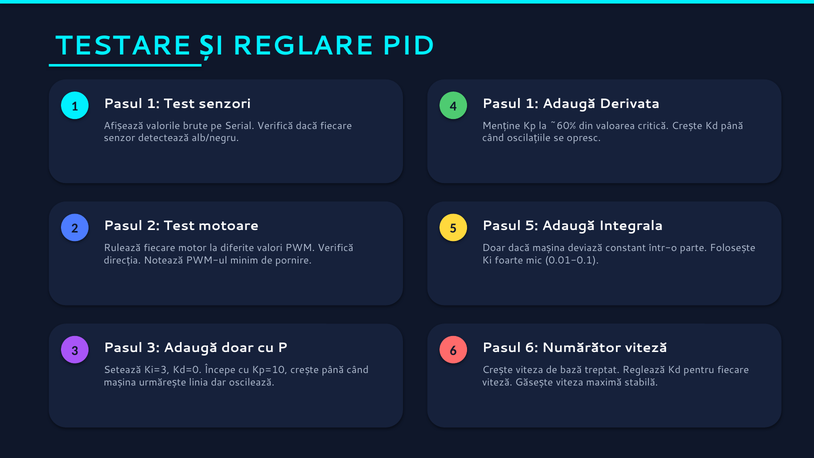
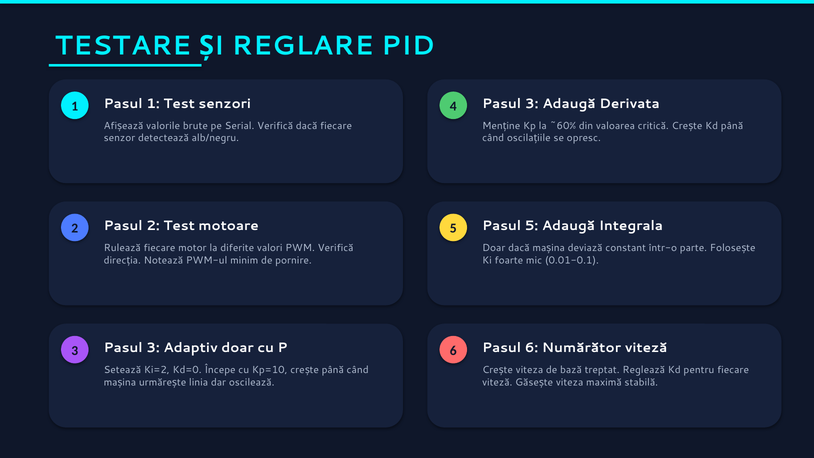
4 Pasul 1: 1 -> 3
3 Adaugă: Adaugă -> Adaptiv
Ki=3: Ki=3 -> Ki=2
